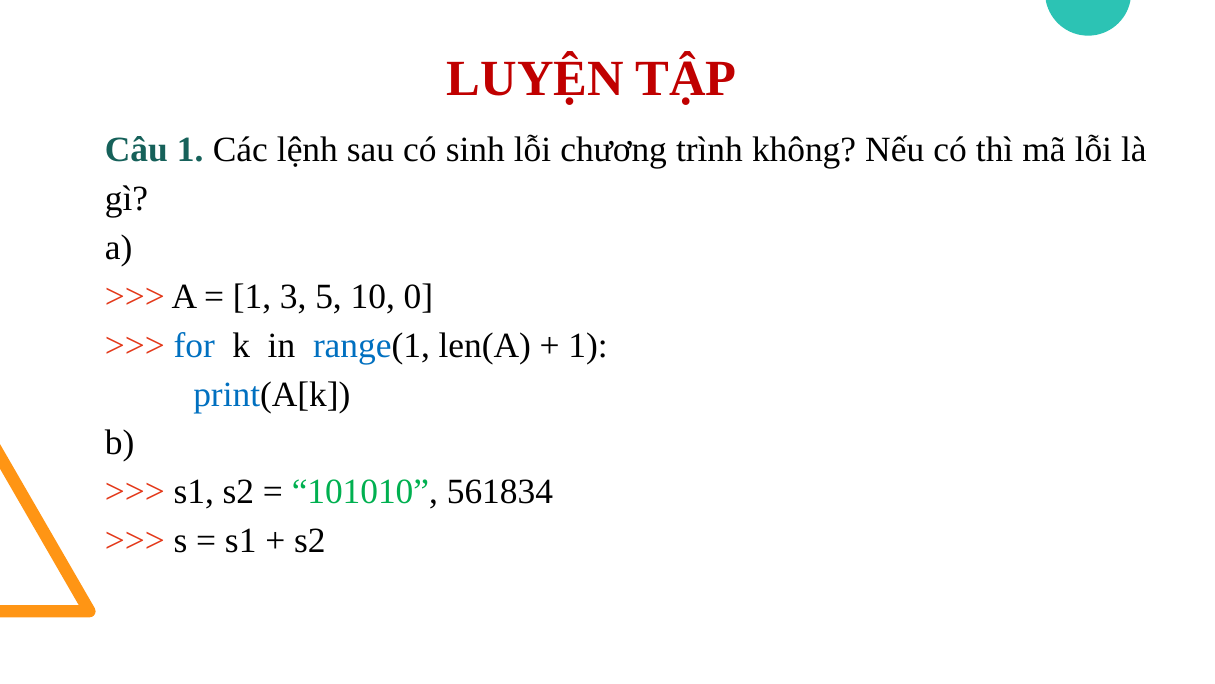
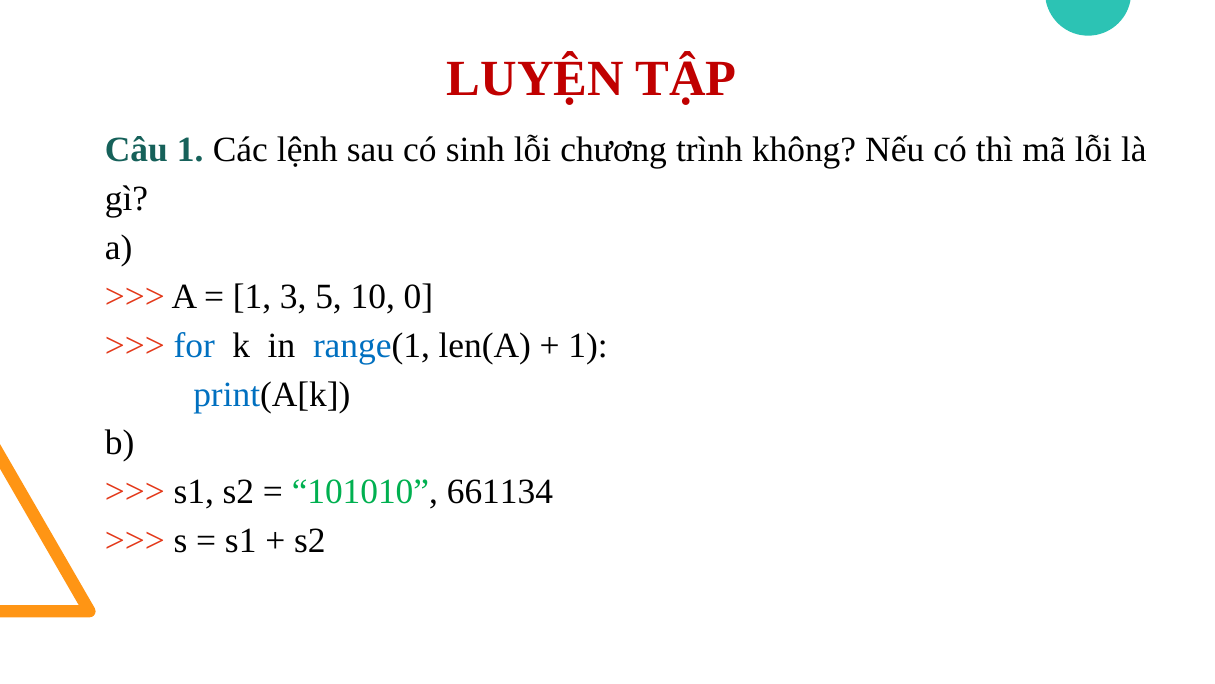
561834: 561834 -> 661134
